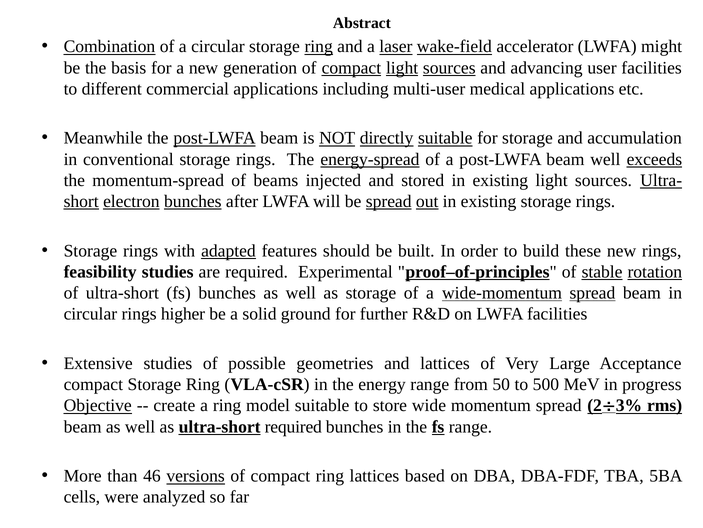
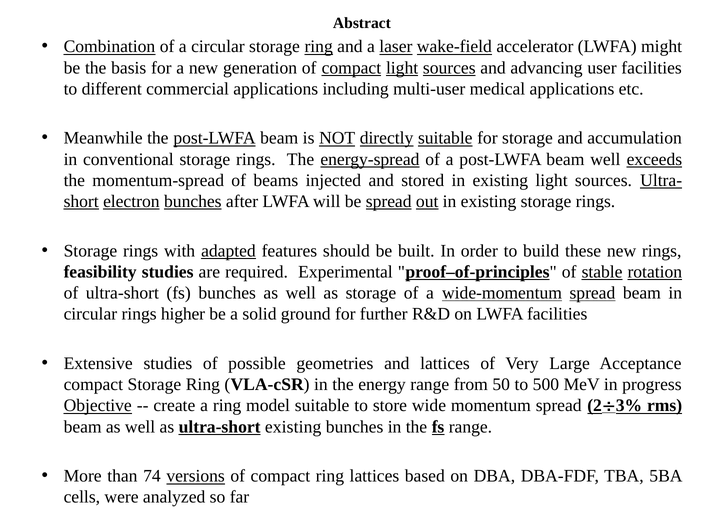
ultra-short required: required -> existing
46: 46 -> 74
